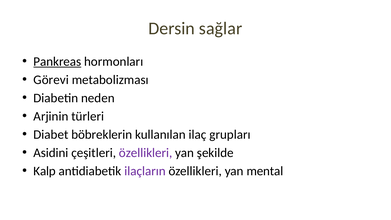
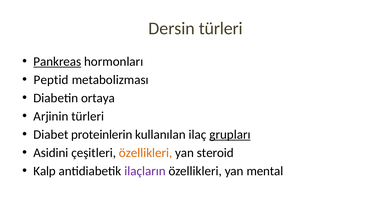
Dersin sağlar: sağlar -> türleri
Görevi: Görevi -> Peptid
neden: neden -> ortaya
böbreklerin: böbreklerin -> proteinlerin
grupları underline: none -> present
özellikleri at (146, 153) colour: purple -> orange
şekilde: şekilde -> steroid
